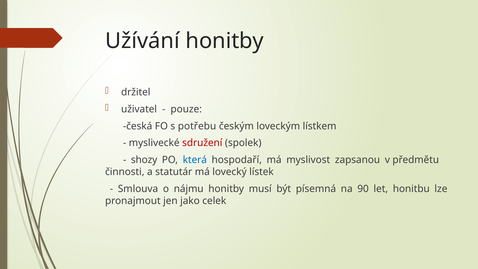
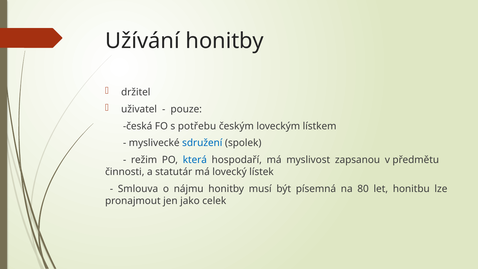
sdružení colour: red -> blue
shozy: shozy -> režim
90: 90 -> 80
